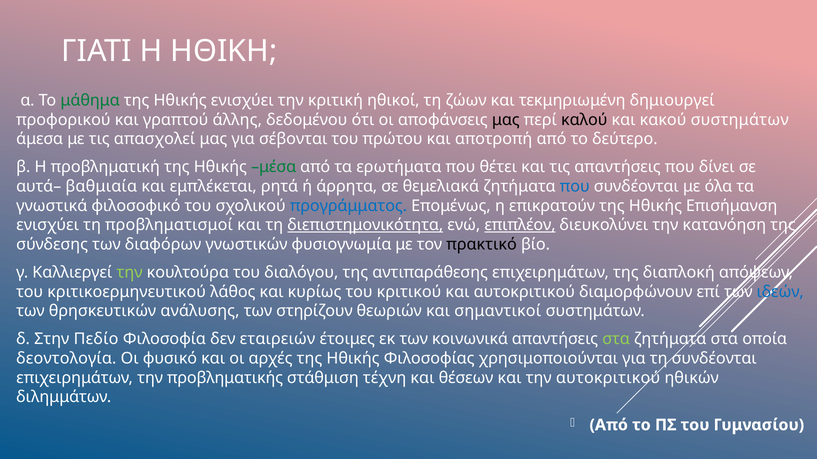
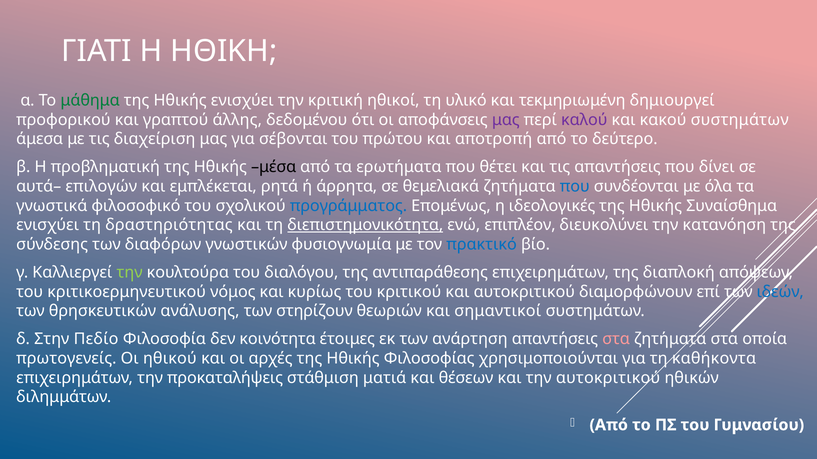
ζώων: ζώων -> υλικό
μας at (506, 120) colour: black -> purple
καλού colour: black -> purple
απασχολεί: απασχολεί -> διαχείριση
μέσα colour: green -> black
βαθμιαία: βαθμιαία -> επιλογών
επικρατούν: επικρατούν -> ιδεολογικές
Επισήμανση: Επισήμανση -> Συναίσθημα
προβληματισμοί: προβληματισμοί -> δραστηριότητας
επιπλέον underline: present -> none
πρακτικό colour: black -> blue
λάθος: λάθος -> νόμος
εταιρειών: εταιρειών -> κοινότητα
κοινωνικά: κοινωνικά -> ανάρτηση
στα at (616, 339) colour: light green -> pink
δεοντολογία: δεοντολογία -> πρωτογενείς
φυσικό: φυσικό -> ηθικού
τη συνδέονται: συνδέονται -> καθήκοντα
προβληματικής: προβληματικής -> προκαταλήψεις
τέχνη: τέχνη -> ματιά
